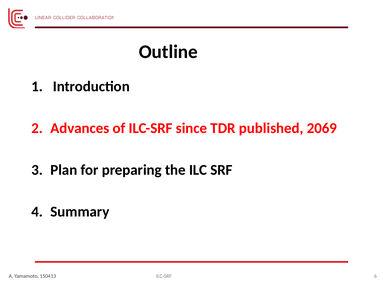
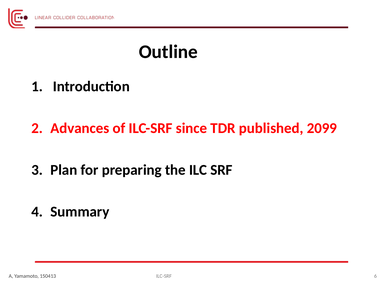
2069: 2069 -> 2099
